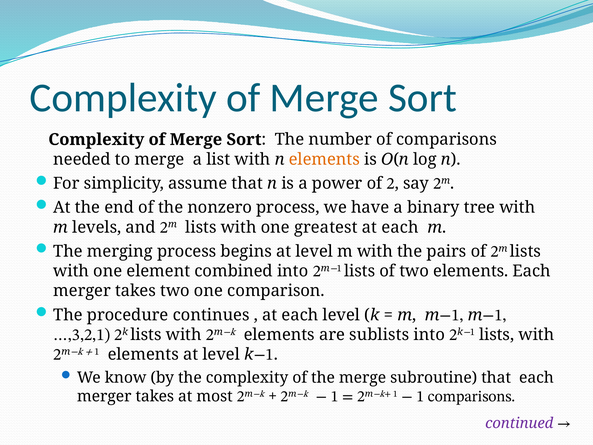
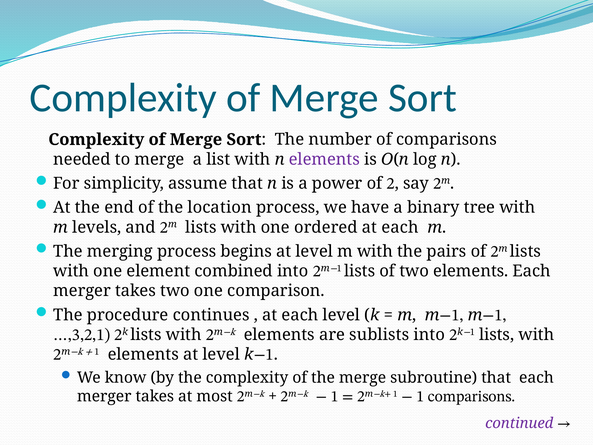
elements at (324, 159) colour: orange -> purple
nonzero: nonzero -> location
greatest: greatest -> ordered
